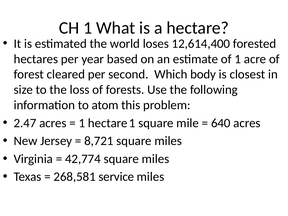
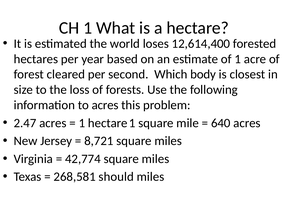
to atom: atom -> acres
service: service -> should
